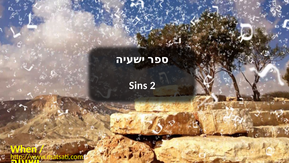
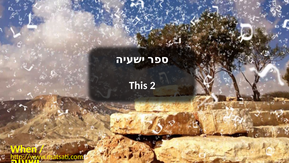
Sins: Sins -> This
